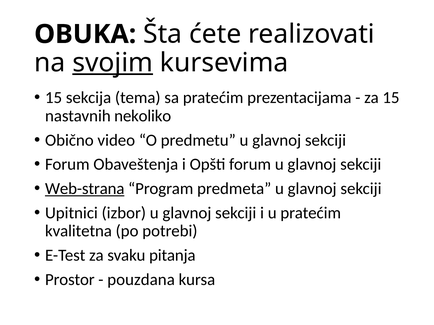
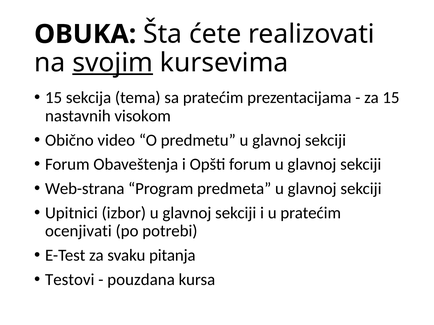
nekoliko: nekoliko -> visokom
Web-strana underline: present -> none
kvalitetna: kvalitetna -> ocenjivati
Prostor: Prostor -> Testovi
